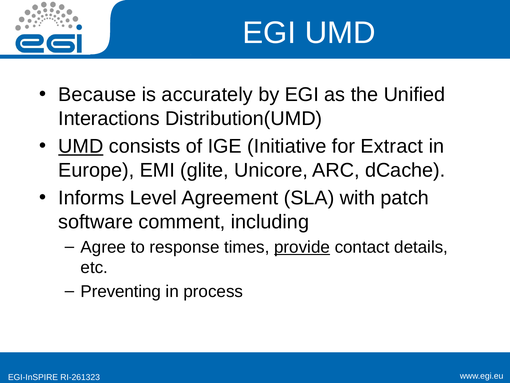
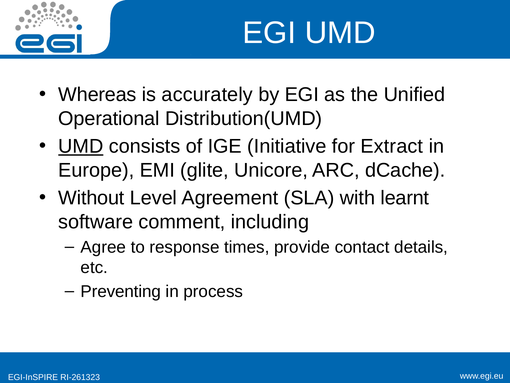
Because: Because -> Whereas
Interactions: Interactions -> Operational
Informs: Informs -> Without
patch: patch -> learnt
provide underline: present -> none
